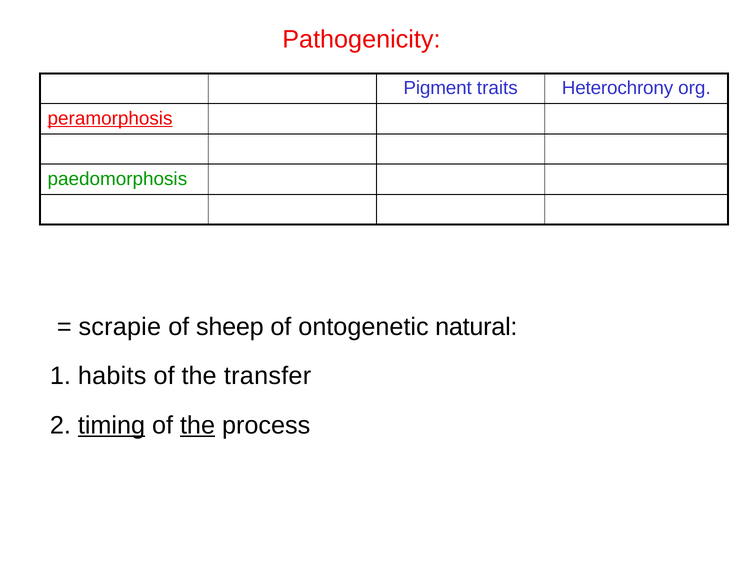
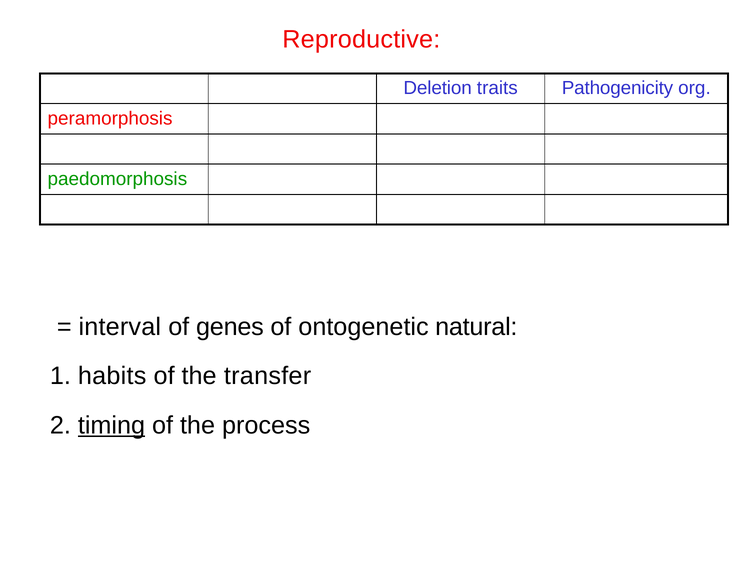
Pathogenicity: Pathogenicity -> Reproductive
Pigment: Pigment -> Deletion
Heterochrony: Heterochrony -> Pathogenicity
peramorphosis underline: present -> none
scrapie: scrapie -> interval
sheep: sheep -> genes
the at (198, 425) underline: present -> none
